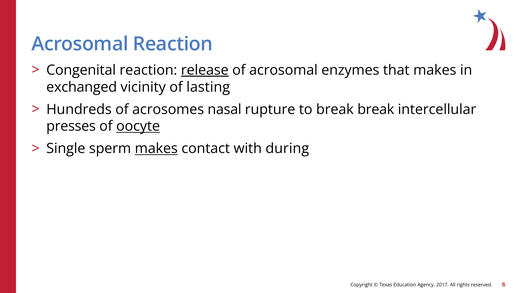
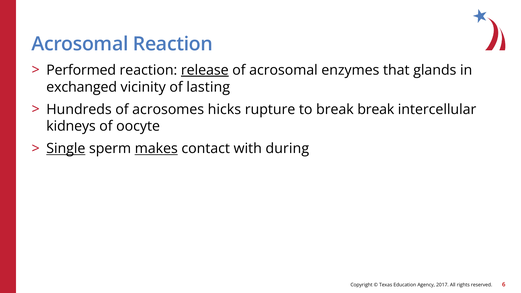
Congenital: Congenital -> Performed
that makes: makes -> glands
nasal: nasal -> hicks
presses: presses -> kidneys
oocyte underline: present -> none
Single underline: none -> present
